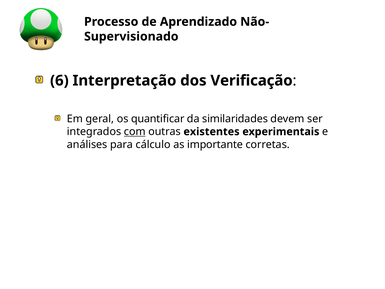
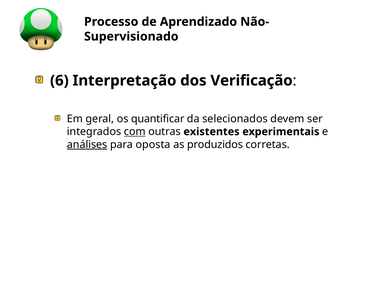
similaridades: similaridades -> selecionados
análises underline: none -> present
cálculo: cálculo -> oposta
importante: importante -> produzidos
